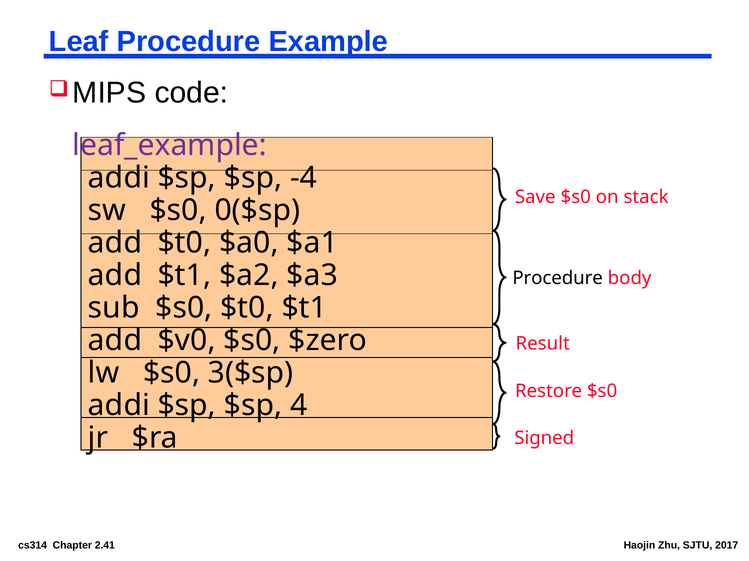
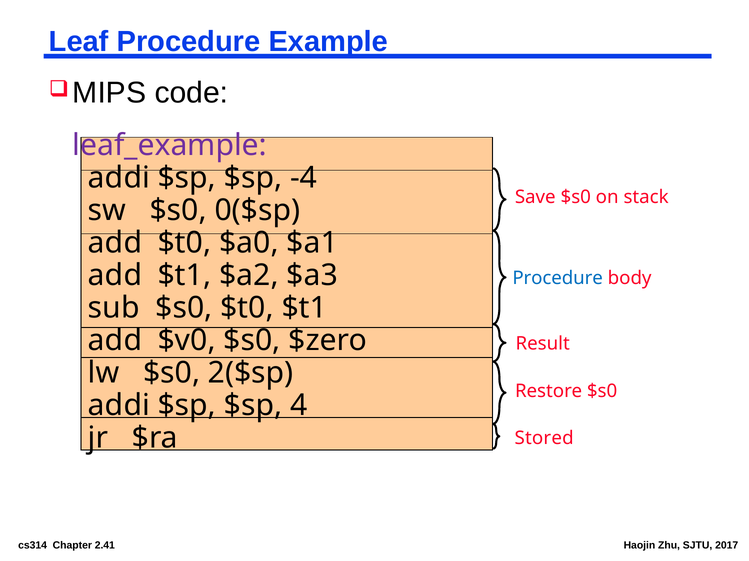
Procedure at (558, 278) colour: black -> blue
3($sp: 3($sp -> 2($sp
Signed: Signed -> Stored
